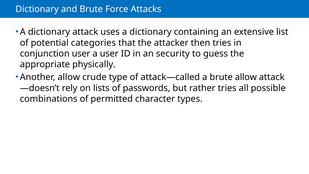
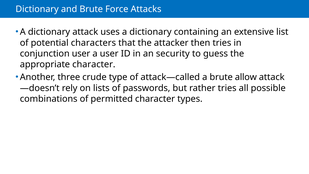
categories: categories -> characters
appropriate physically: physically -> character
Another allow: allow -> three
